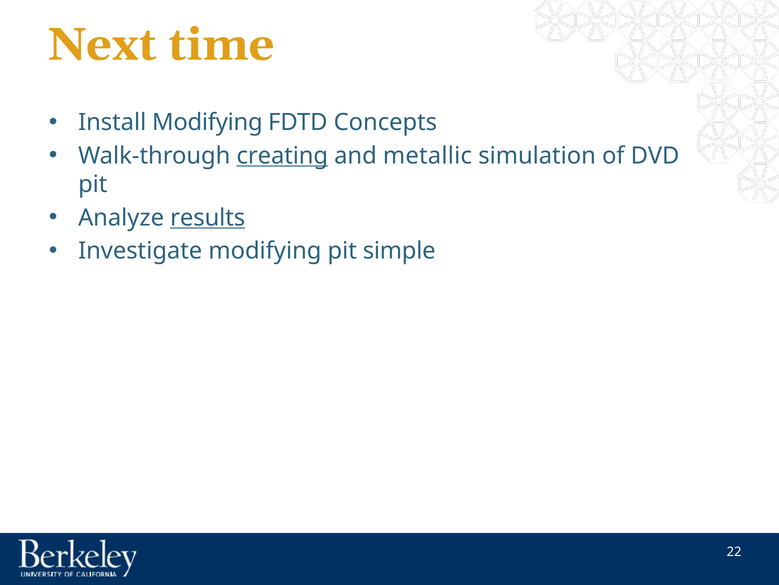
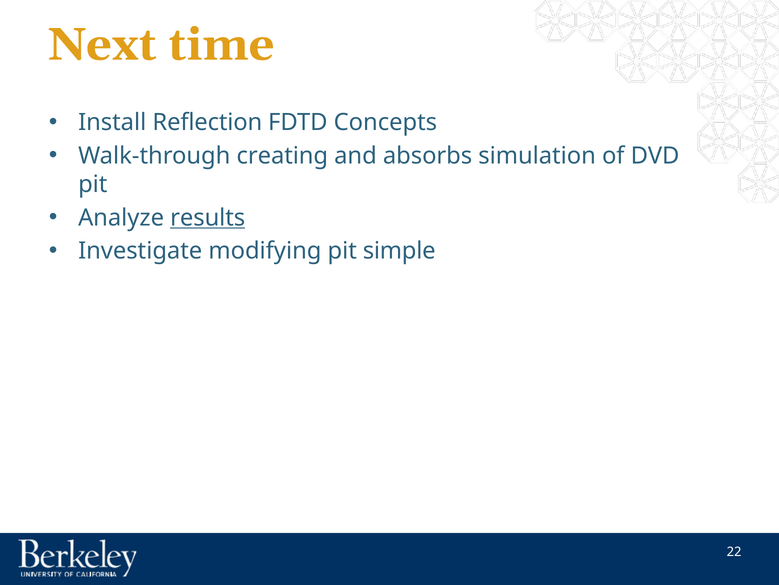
Install Modifying: Modifying -> Reflection
creating underline: present -> none
metallic: metallic -> absorbs
